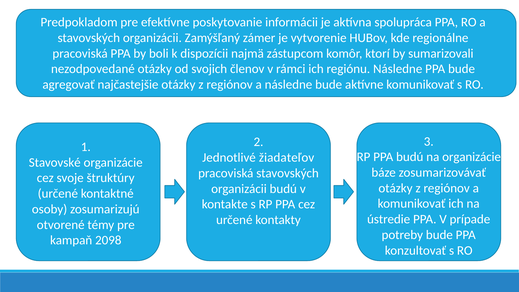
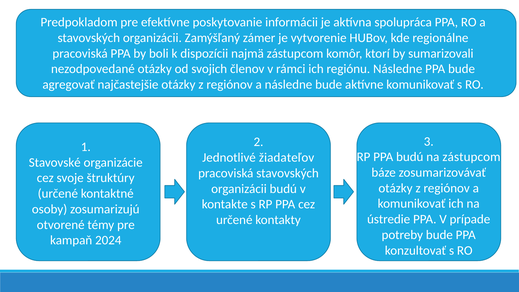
na organizácie: organizácie -> zástupcom
2098: 2098 -> 2024
